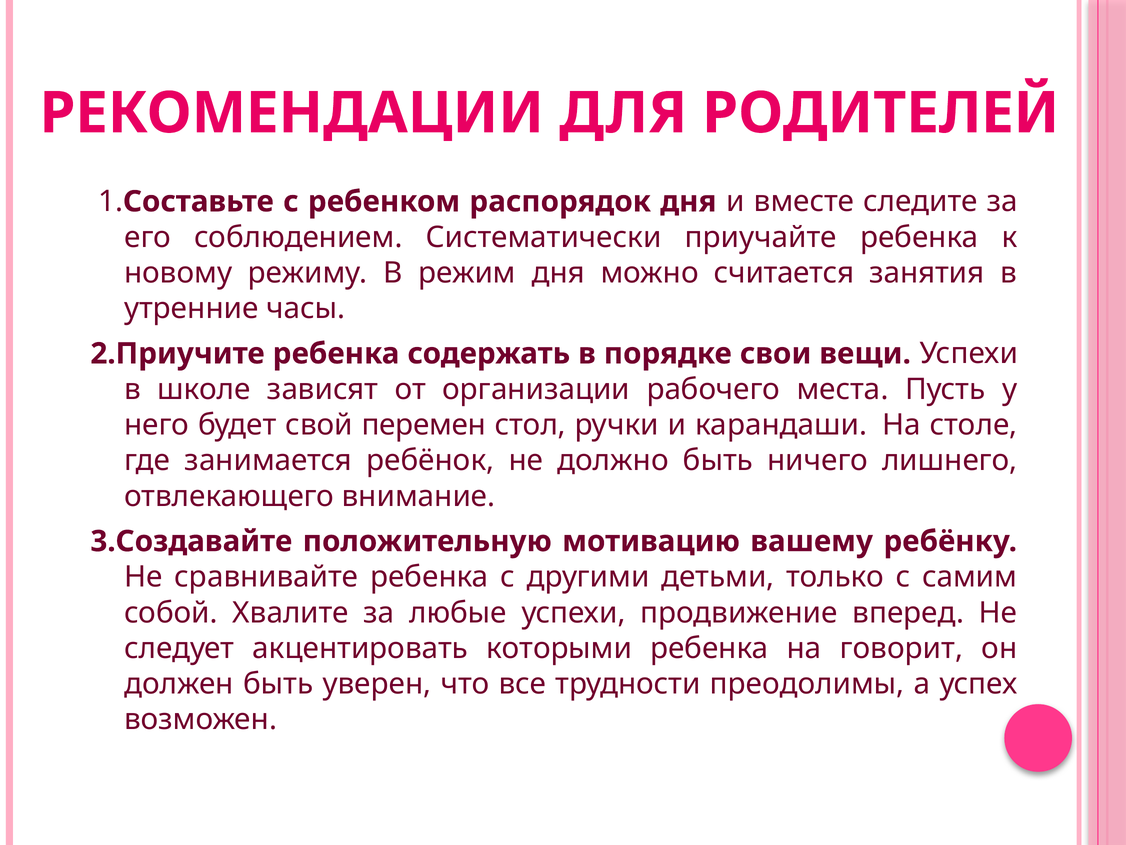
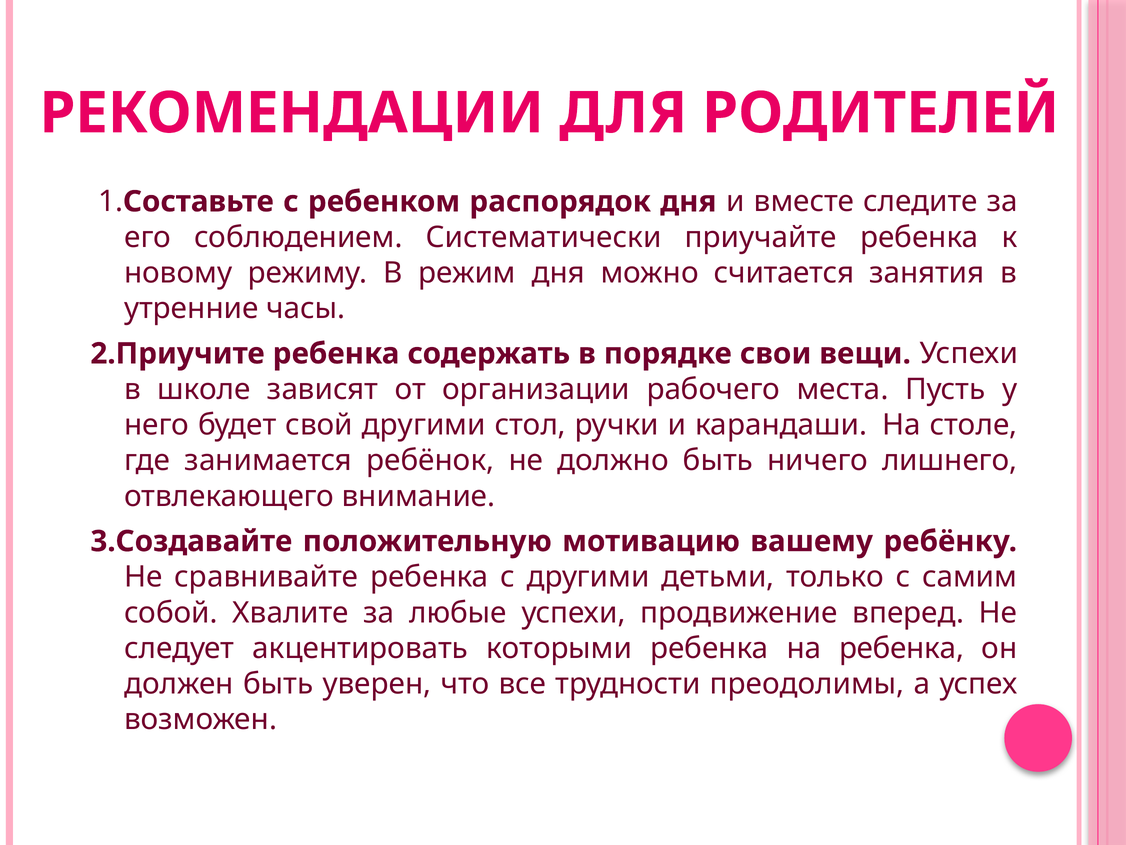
свой перемен: перемен -> другими
на говорит: говорит -> ребенка
